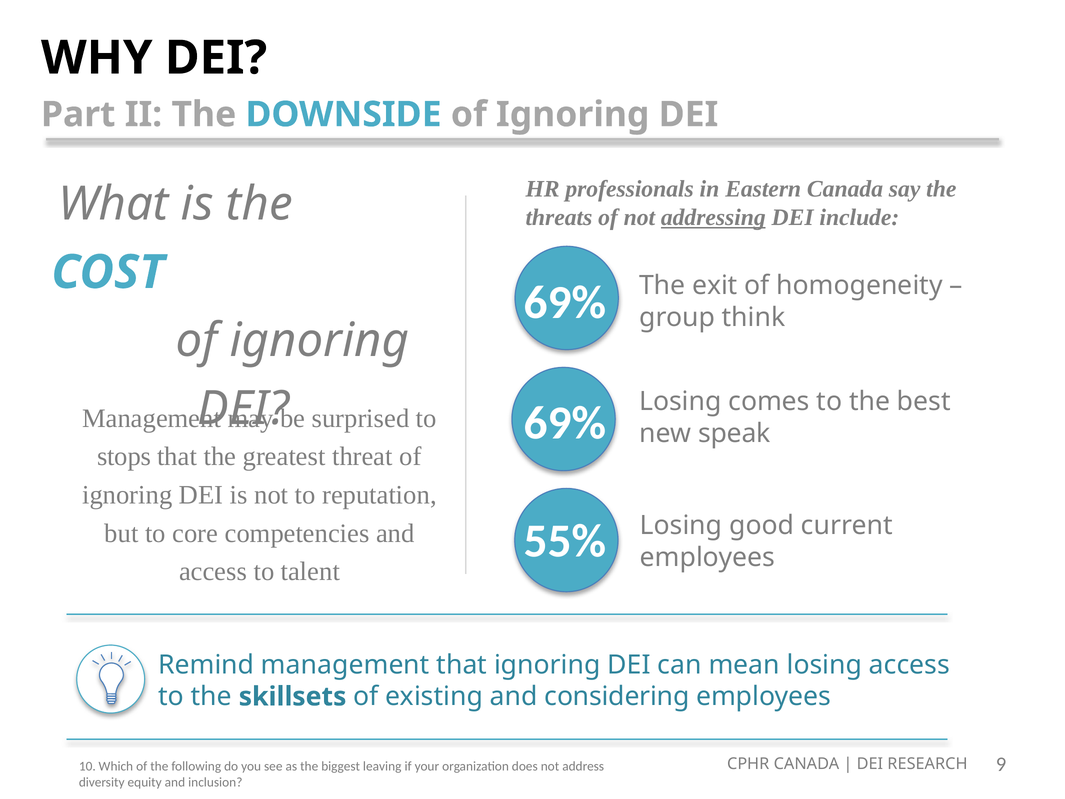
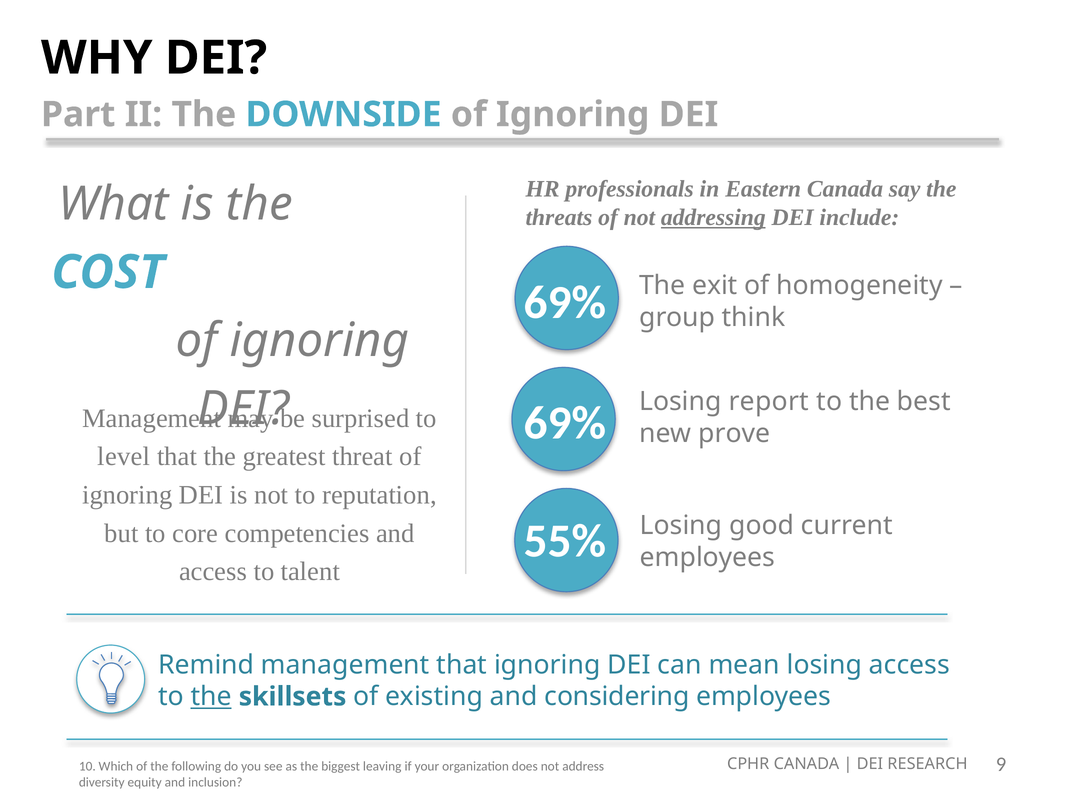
comes: comes -> report
speak: speak -> prove
stops: stops -> level
the at (211, 696) underline: none -> present
